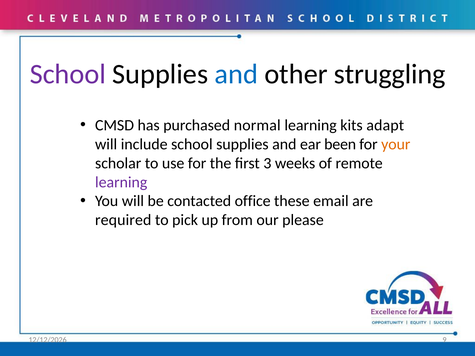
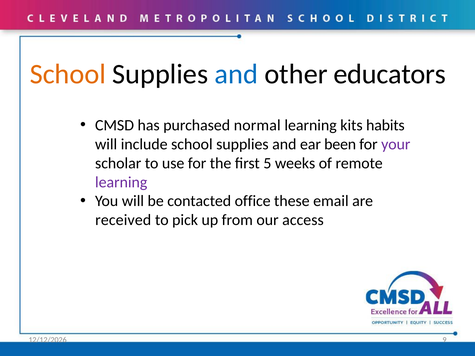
School at (68, 74) colour: purple -> orange
struggling: struggling -> educators
adapt: adapt -> habits
your colour: orange -> purple
3: 3 -> 5
required: required -> received
please: please -> access
